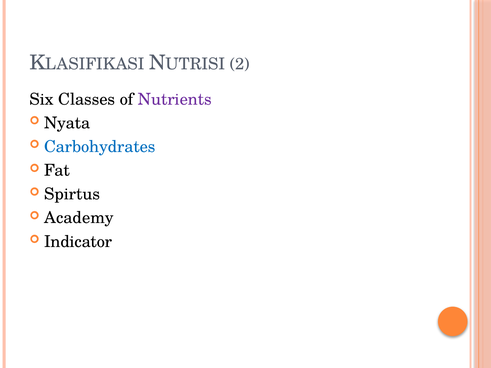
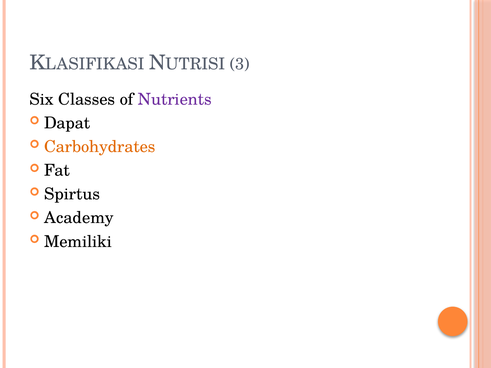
2: 2 -> 3
Nyata: Nyata -> Dapat
Carbohydrates colour: blue -> orange
Indicator: Indicator -> Memiliki
